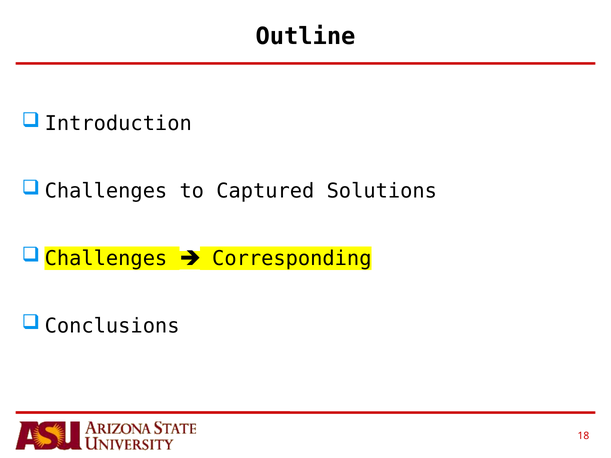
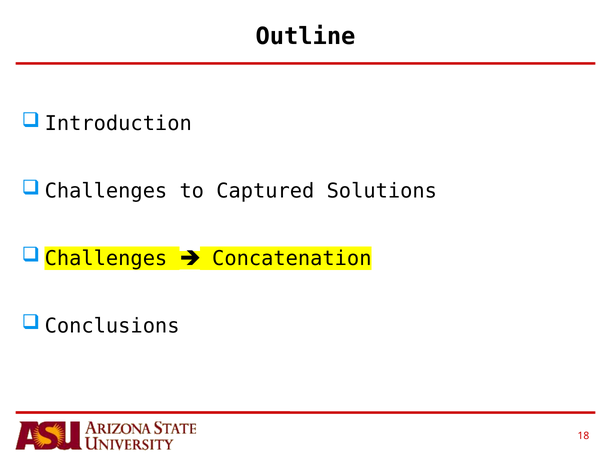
Corresponding: Corresponding -> Concatenation
